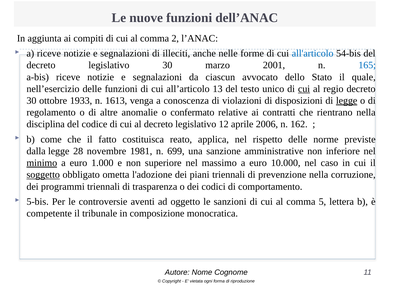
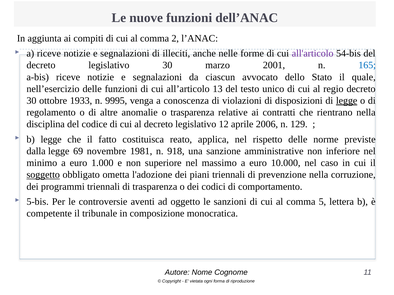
all'articolo colour: blue -> purple
cui at (304, 89) underline: present -> none
1613: 1613 -> 9995
o confermato: confermato -> trasparenza
162: 162 -> 129
b come: come -> legge
28: 28 -> 69
699: 699 -> 918
minimo underline: present -> none
